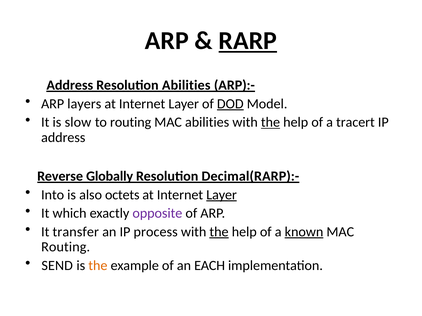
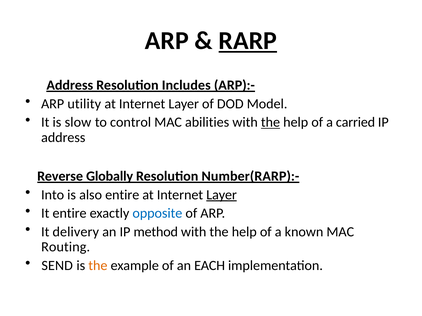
Resolution Abilities: Abilities -> Includes
layers: layers -> utility
DOD underline: present -> none
to routing: routing -> control
tracert: tracert -> carried
Decimal(RARP):-: Decimal(RARP):- -> Number(RARP):-
also octets: octets -> entire
It which: which -> entire
opposite colour: purple -> blue
transfer: transfer -> delivery
process: process -> method
the at (219, 232) underline: present -> none
known underline: present -> none
